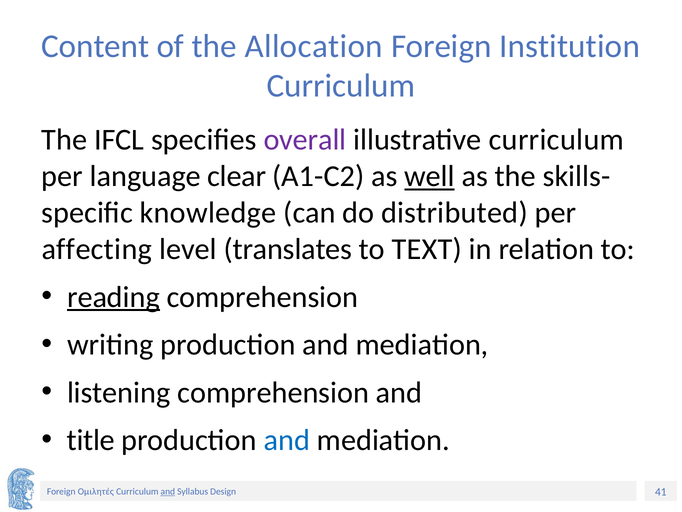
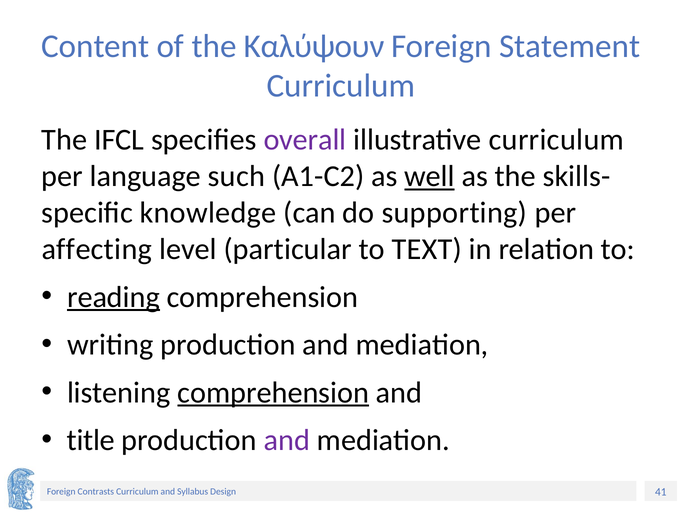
Allocation: Allocation -> Καλύψουν
Institution: Institution -> Statement
clear: clear -> such
distributed: distributed -> supporting
translates: translates -> particular
comprehension at (273, 392) underline: none -> present
and at (287, 440) colour: blue -> purple
Ομιλητές: Ομιλητές -> Contrasts
and at (168, 491) underline: present -> none
